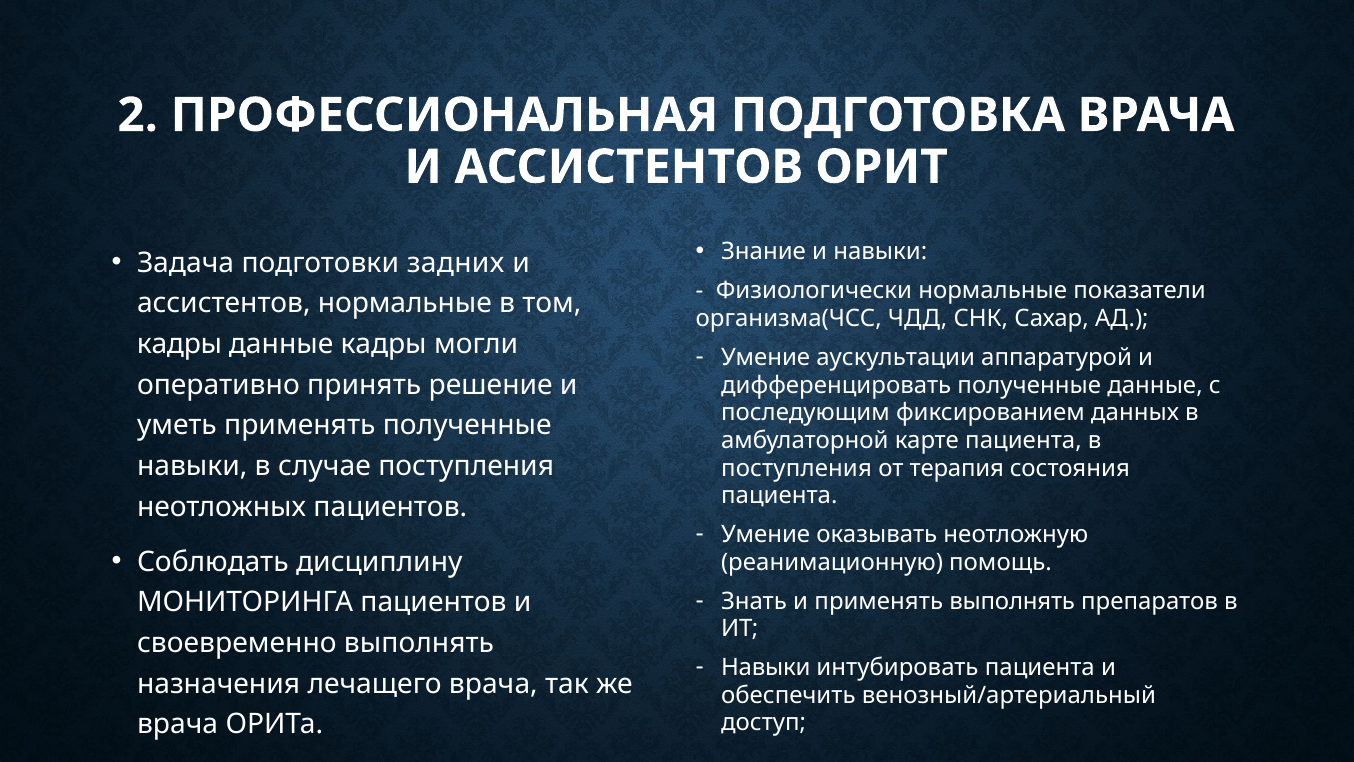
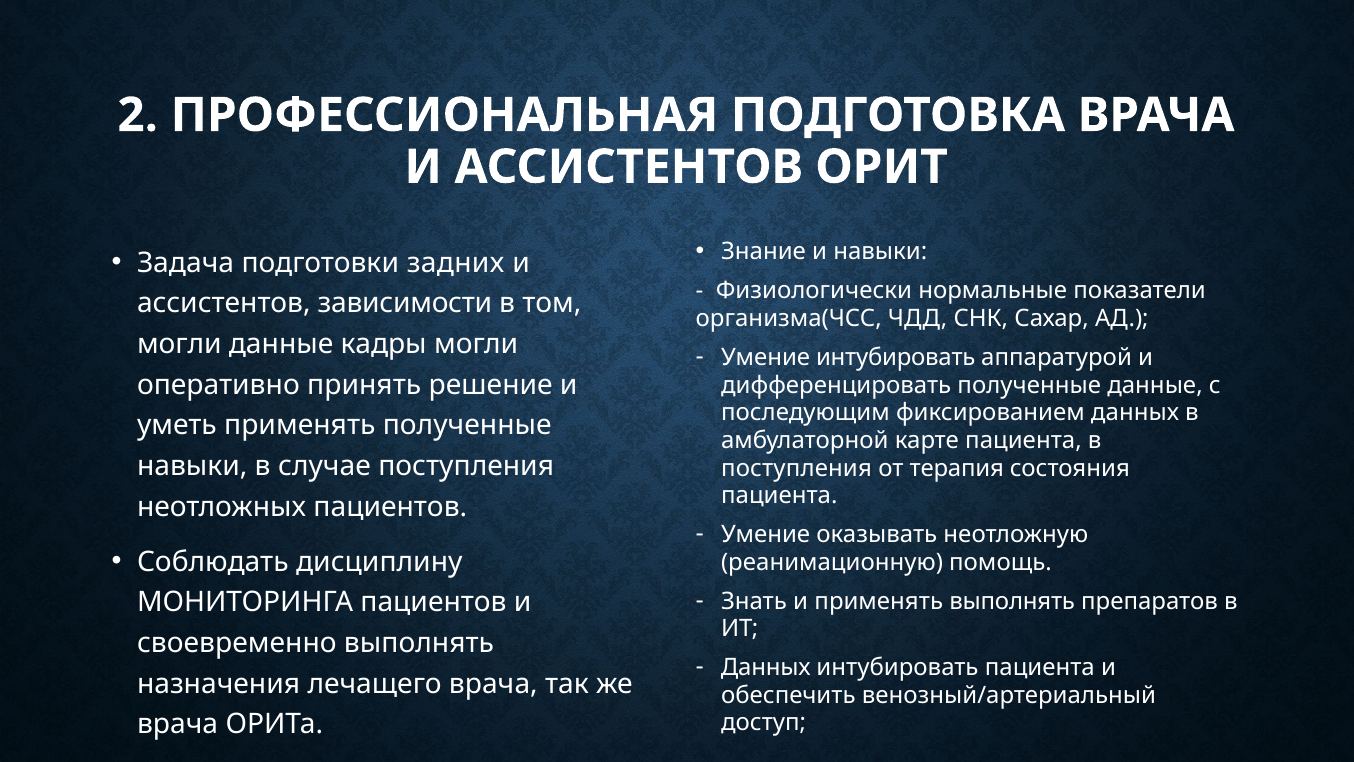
ассистентов нормальные: нормальные -> зависимости
кадры at (179, 344): кадры -> могли
Умение аускультации: аускультации -> интубировать
Навыки at (766, 667): Навыки -> Данных
